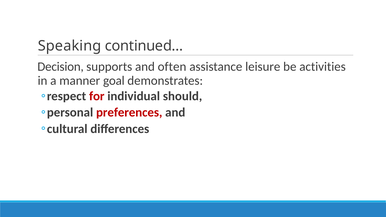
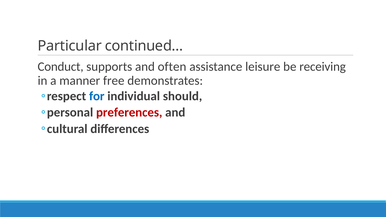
Speaking: Speaking -> Particular
Decision: Decision -> Conduct
activities: activities -> receiving
goal: goal -> free
for colour: red -> blue
